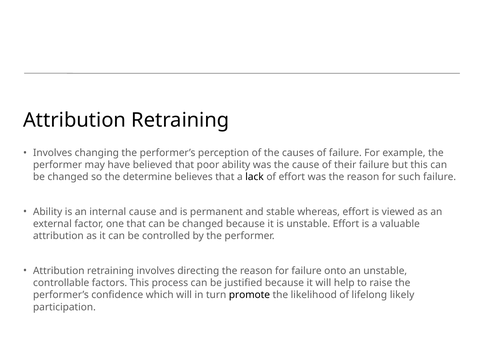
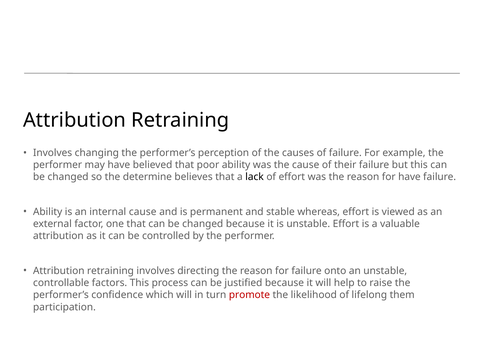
for such: such -> have
promote colour: black -> red
likely: likely -> them
